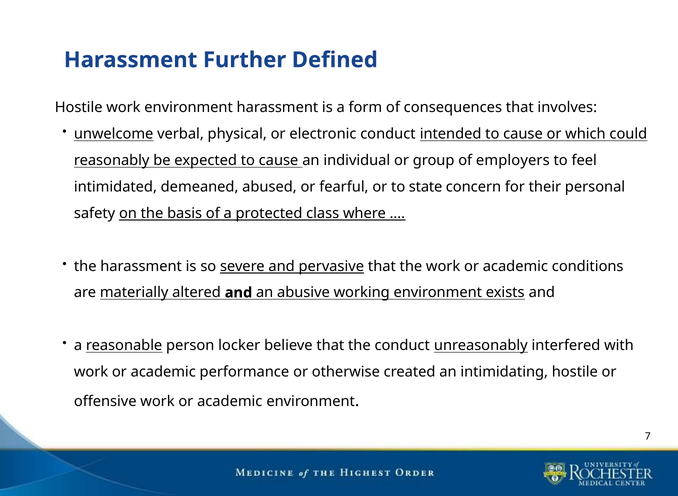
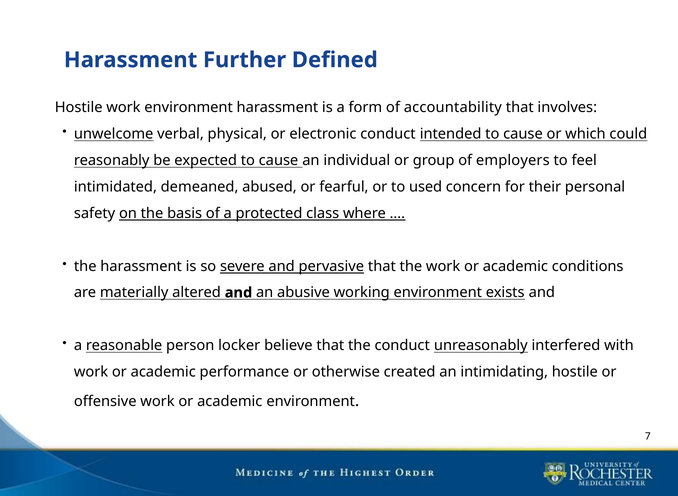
consequences: consequences -> accountability
state: state -> used
